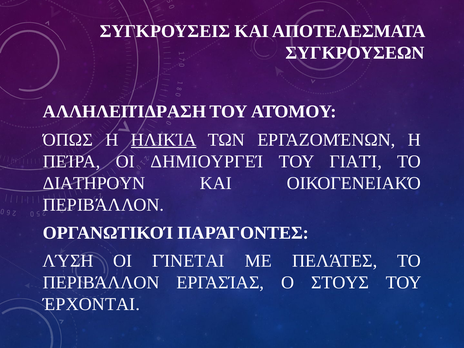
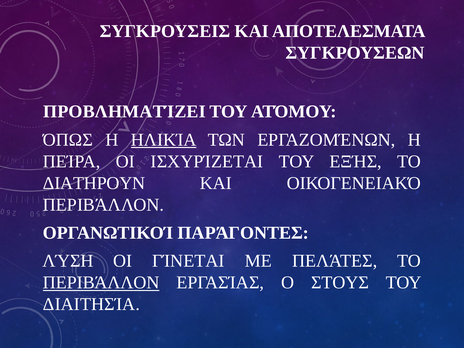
ΑΛΛΗΛΕΠΊΔΡΑΣΗ: ΑΛΛΗΛΕΠΊΔΡΑΣΗ -> ΠΡΟΒΛΗΜΑΤΊΖΕΙ
ΔΗΜΙΟΥΡΓΕΊ: ΔΗΜΙΟΥΡΓΕΊ -> ΙΣΧΥΡΊΖΕΤΑΙ
ΓΙΑΤΊ: ΓΙΑΤΊ -> ΕΞΉΣ
ΠΕΡΙΒΆΛΛΟΝ at (101, 283) underline: none -> present
ΈΡΧΟΝΤΑΙ: ΈΡΧΟΝΤΑΙ -> ΔΙΑΙΤΗΣΊΑ
